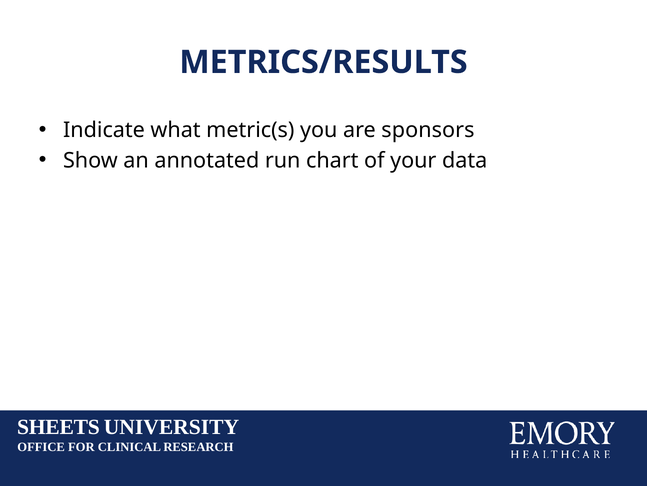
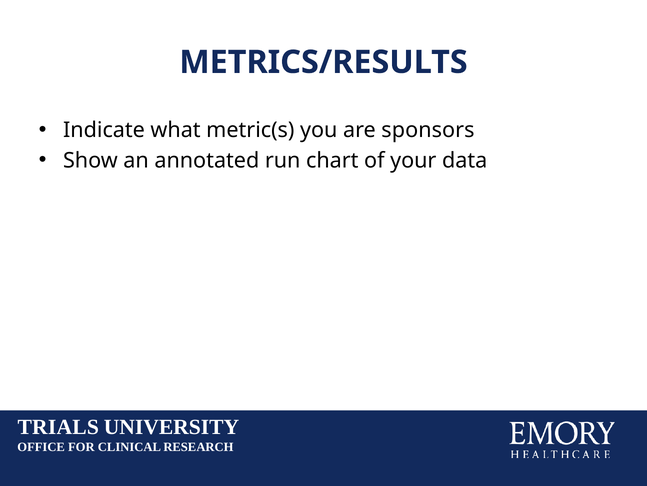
SHEETS: SHEETS -> TRIALS
